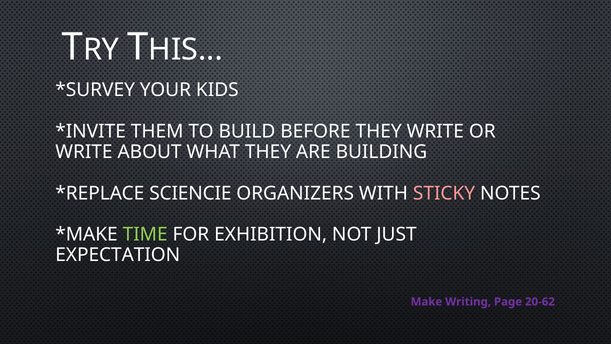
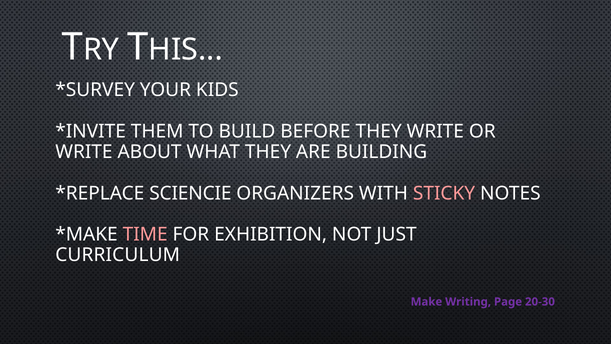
TIME colour: light green -> pink
EXPECTATION: EXPECTATION -> CURRICULUM
20-62: 20-62 -> 20-30
